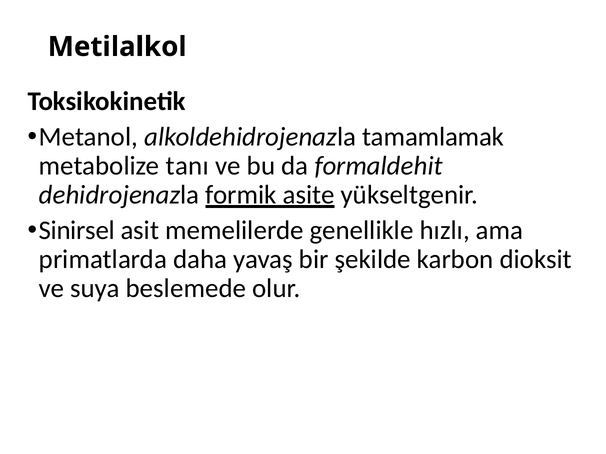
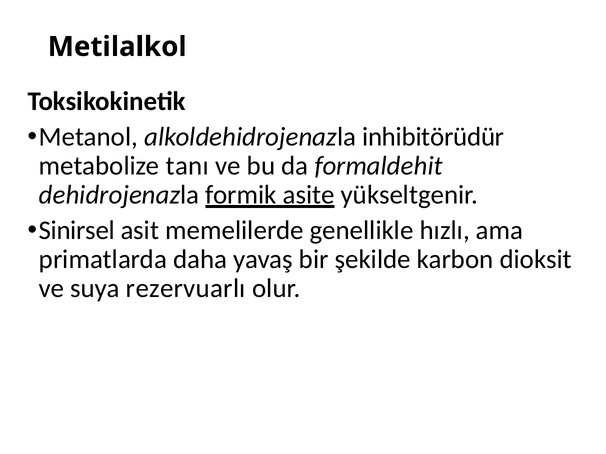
tamamlamak: tamamlamak -> inhibitörüdür
beslemede: beslemede -> rezervuarlı
